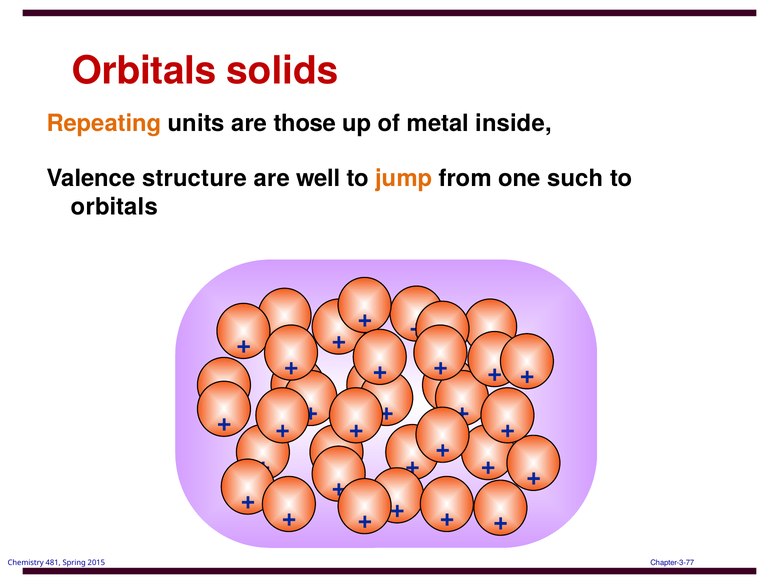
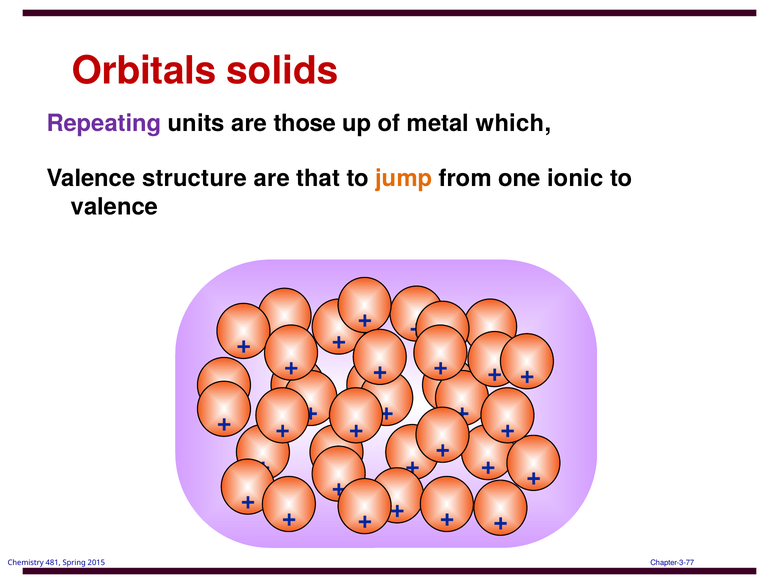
Repeating colour: orange -> purple
inside: inside -> which
well: well -> that
such: such -> ionic
orbitals at (114, 207): orbitals -> valence
